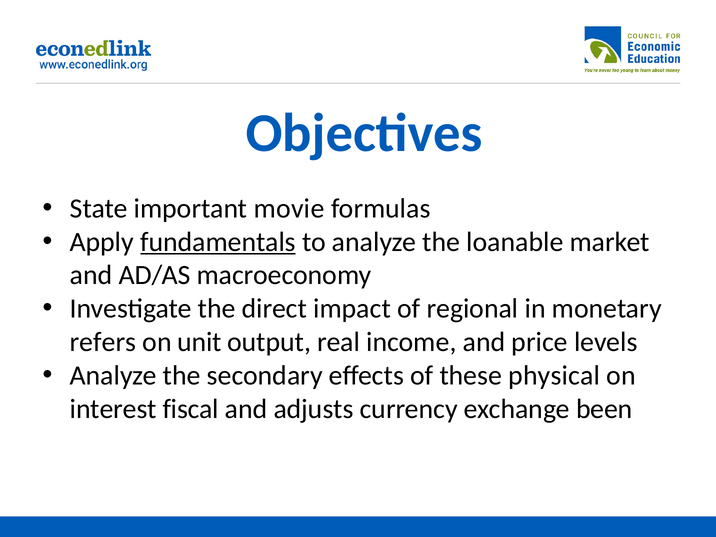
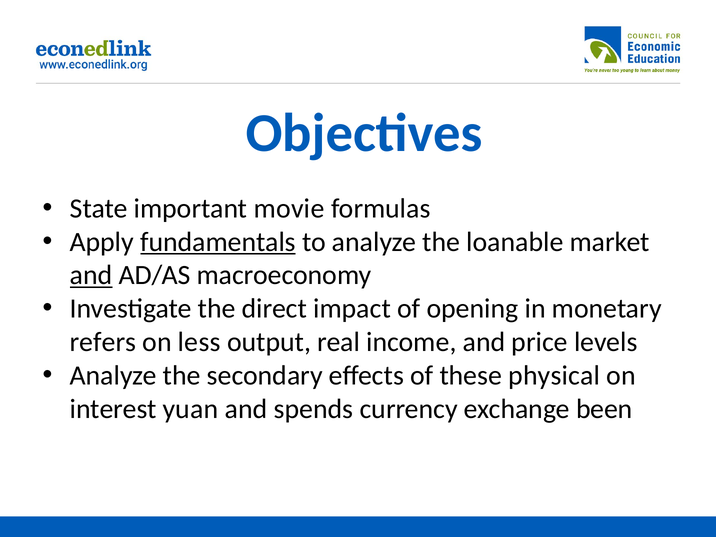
and at (91, 275) underline: none -> present
regional: regional -> opening
unit: unit -> less
fiscal: fiscal -> yuan
adjusts: adjusts -> spends
